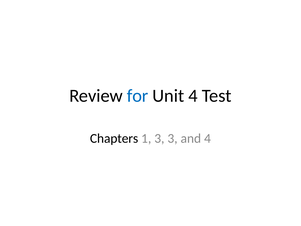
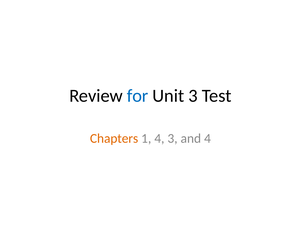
Unit 4: 4 -> 3
Chapters colour: black -> orange
1 3: 3 -> 4
